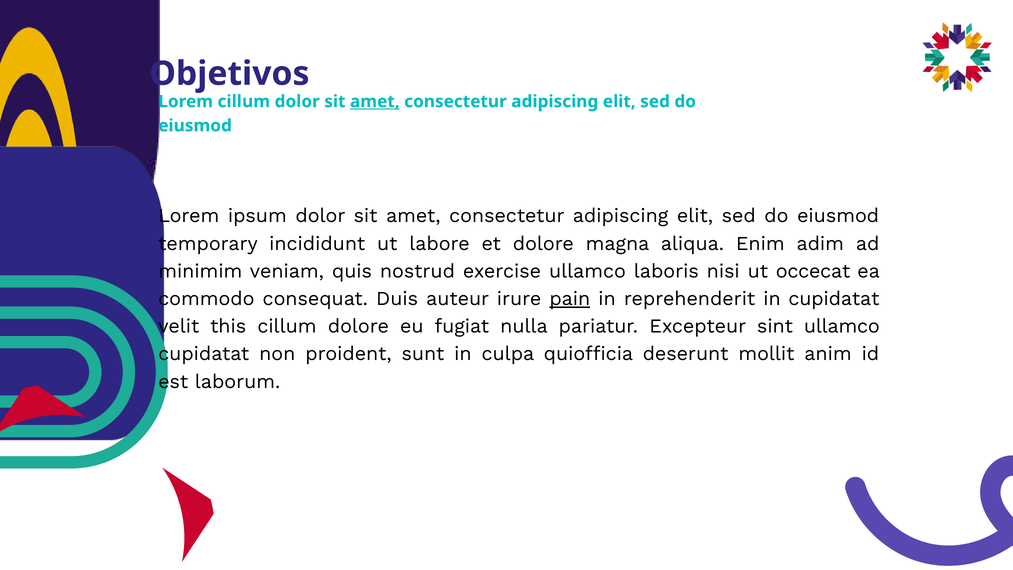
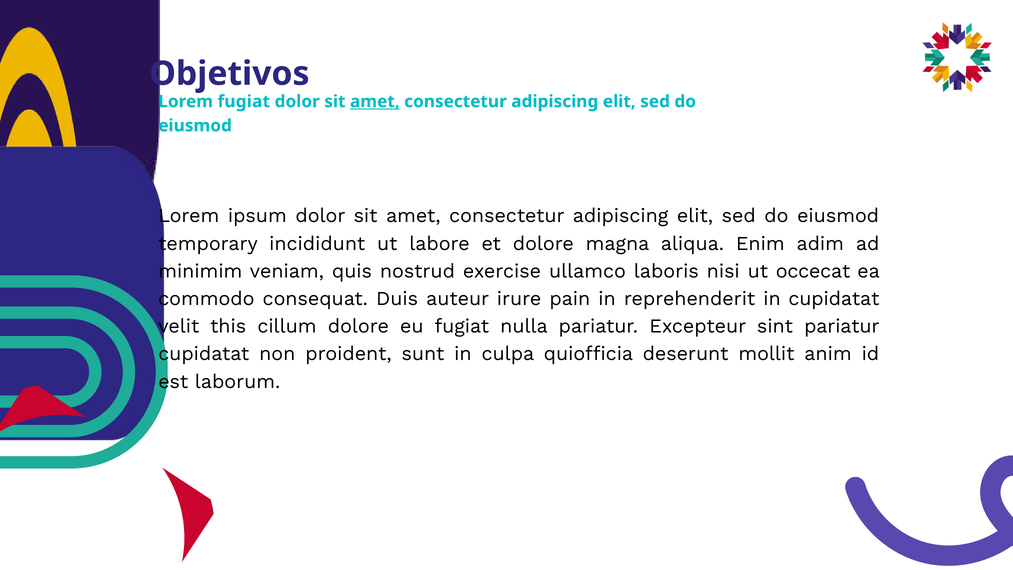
Lorem cillum: cillum -> fugiat
pain underline: present -> none
sint ullamco: ullamco -> pariatur
